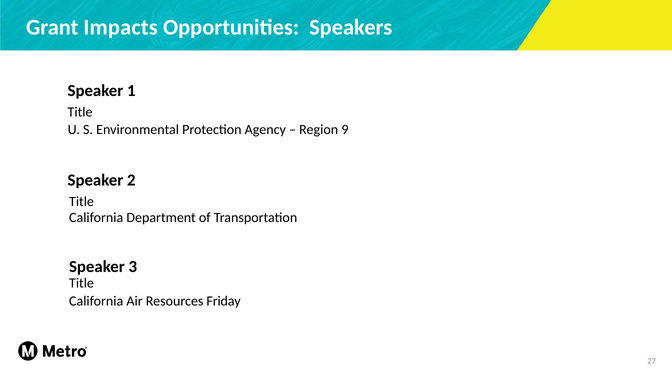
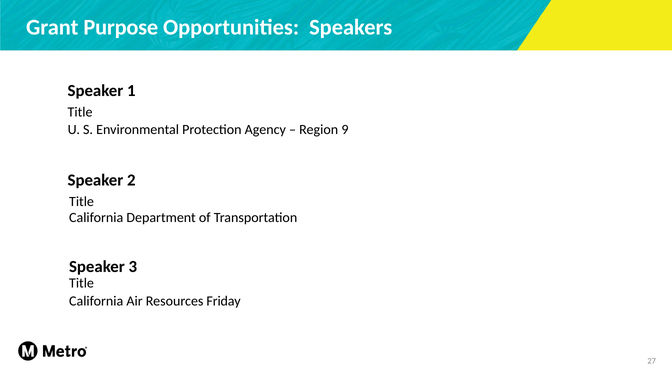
Impacts: Impacts -> Purpose
